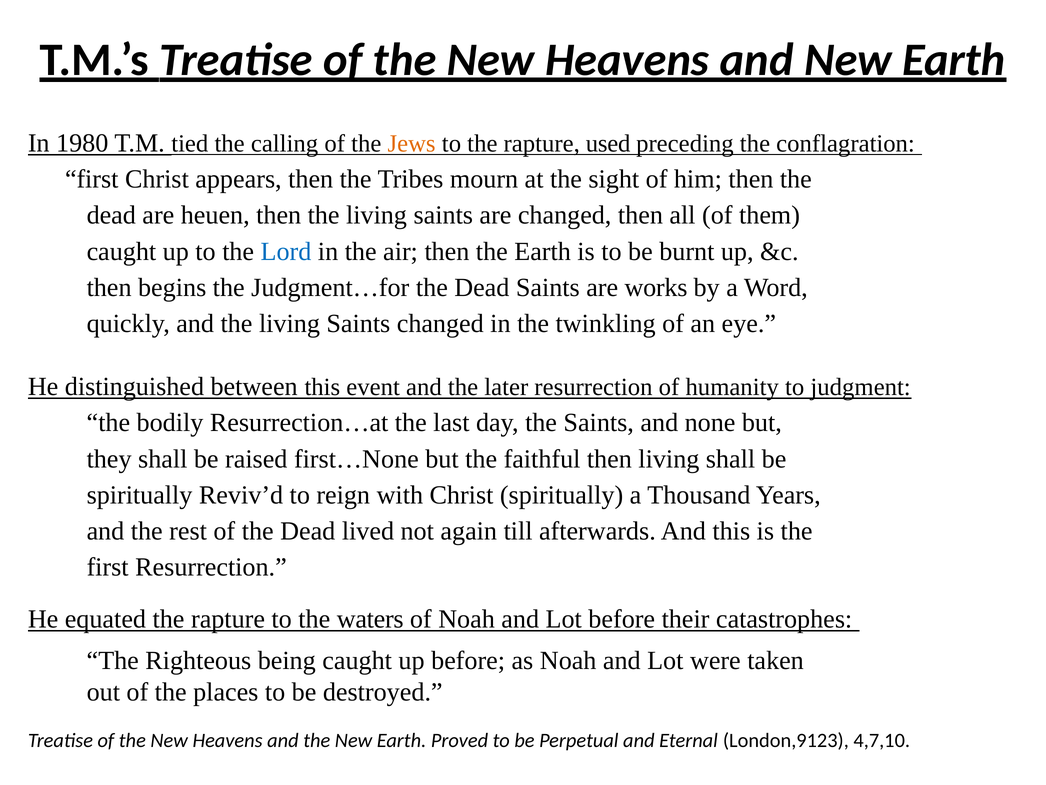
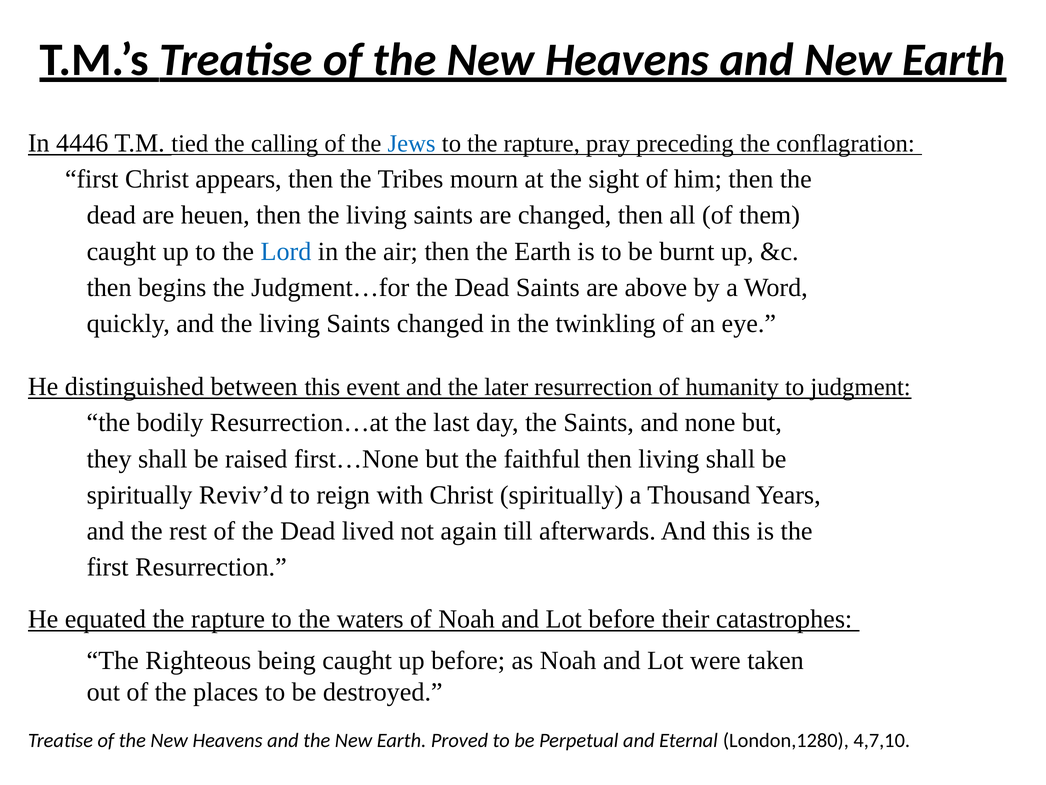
1980: 1980 -> 4446
Jews colour: orange -> blue
used: used -> pray
works: works -> above
London,9123: London,9123 -> London,1280
